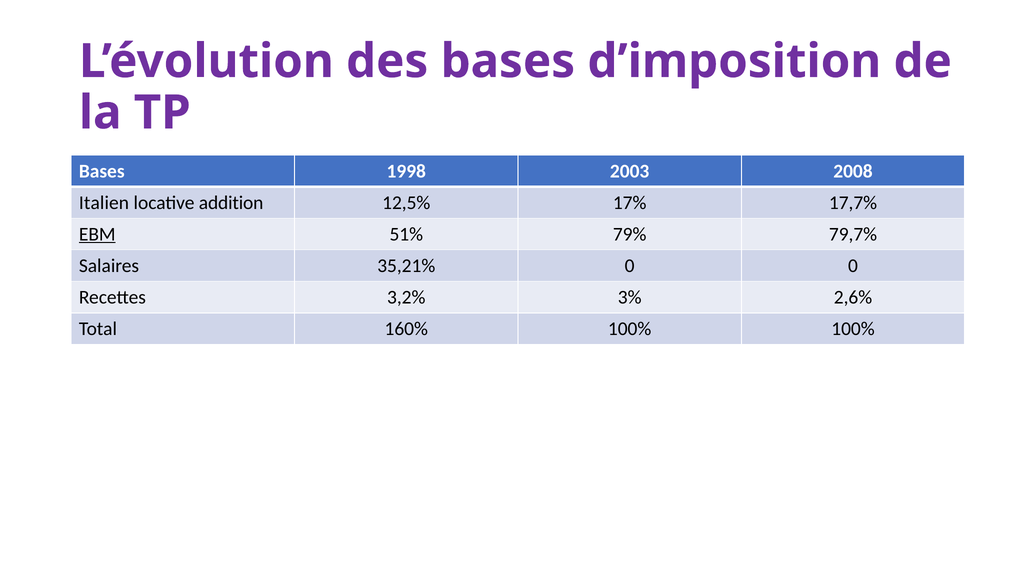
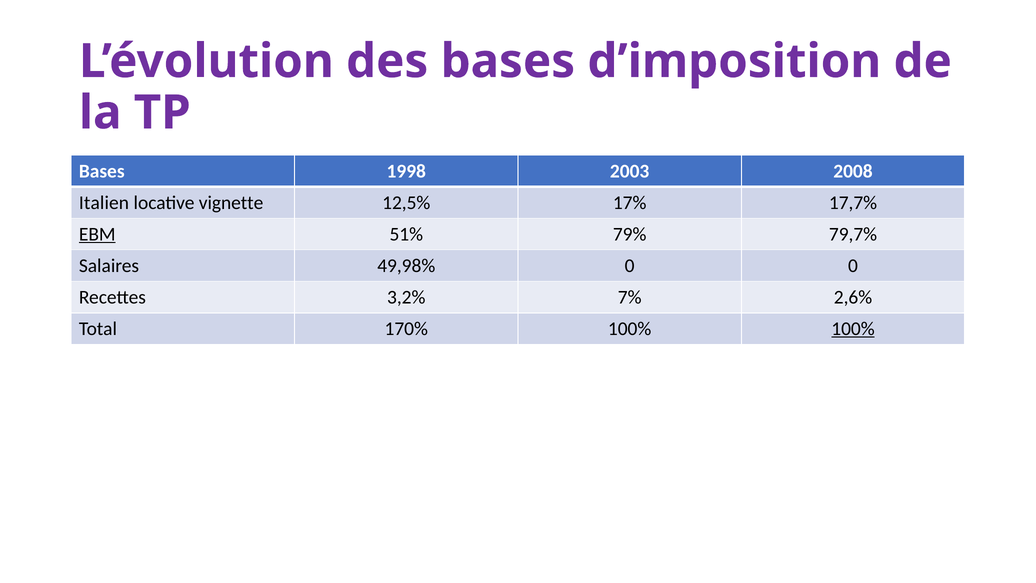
addition: addition -> vignette
35,21%: 35,21% -> 49,98%
3%: 3% -> 7%
160%: 160% -> 170%
100% at (853, 329) underline: none -> present
